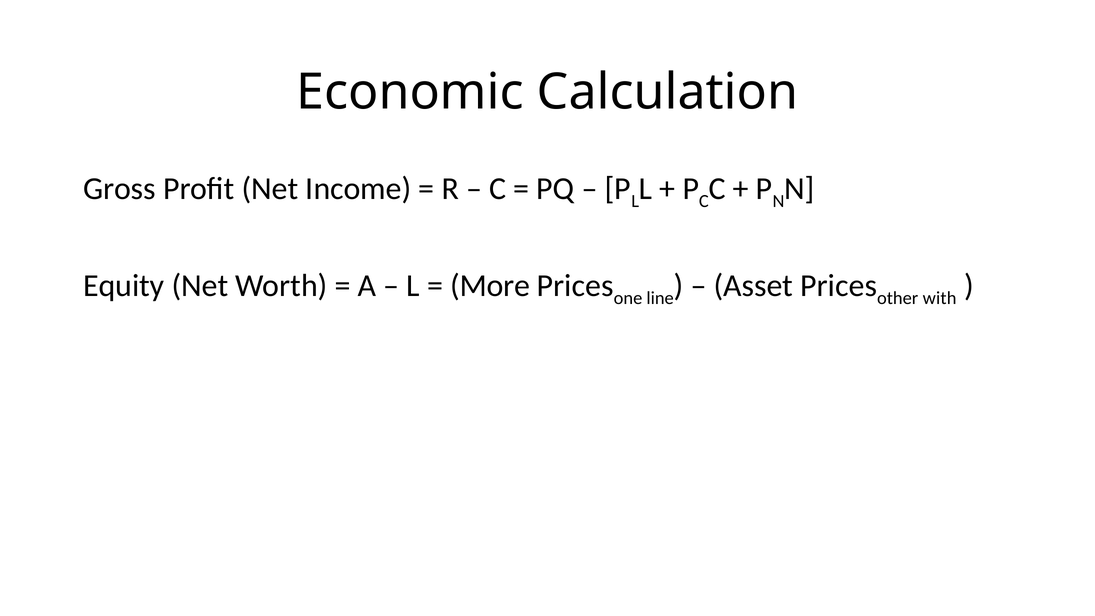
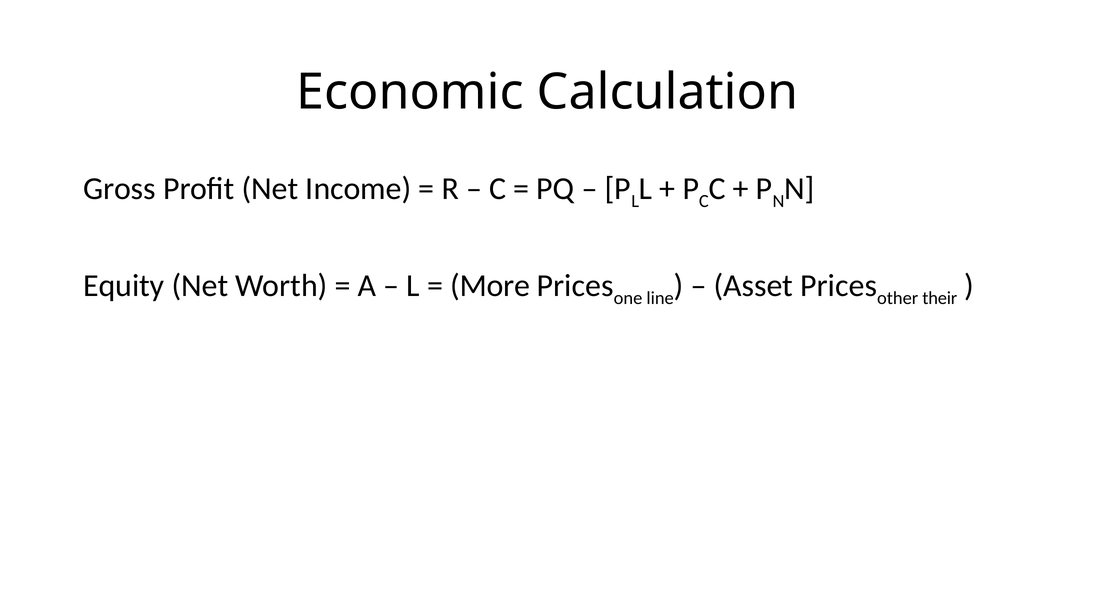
with: with -> their
